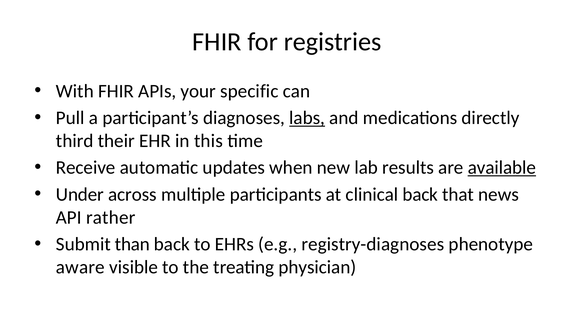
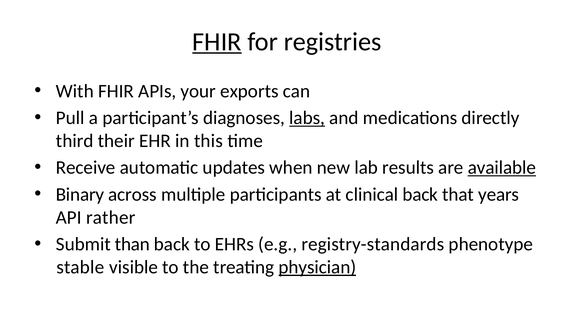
FHIR at (217, 42) underline: none -> present
specific: specific -> exports
Under: Under -> Binary
news: news -> years
registry-diagnoses: registry-diagnoses -> registry-standards
aware: aware -> stable
physician underline: none -> present
